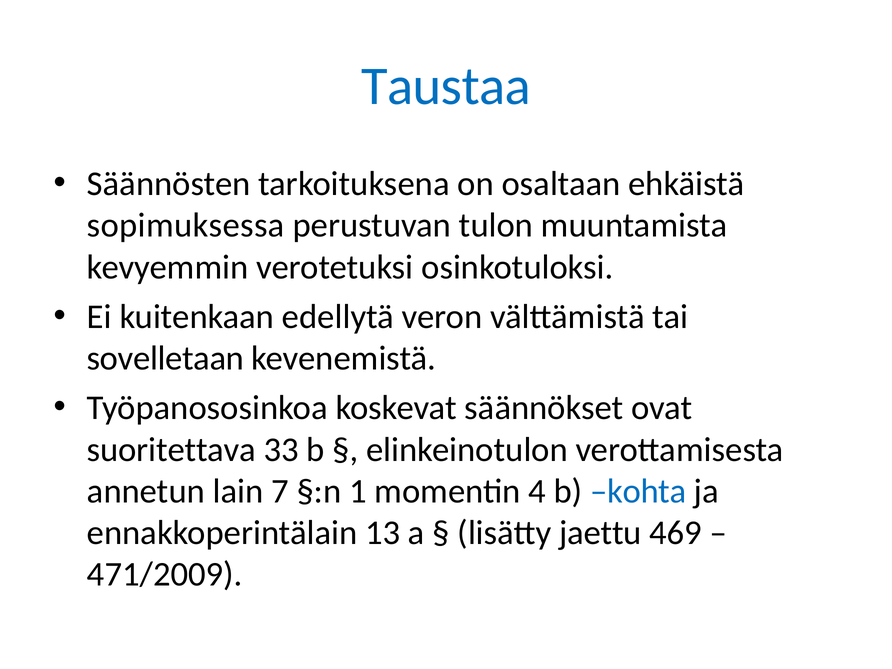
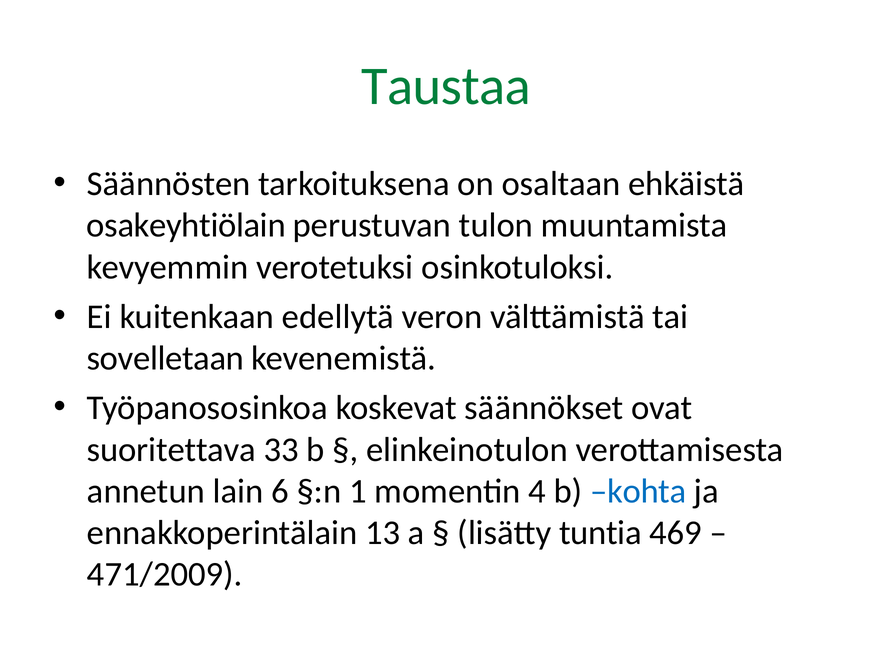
Taustaa colour: blue -> green
sopimuksessa: sopimuksessa -> osakeyhtiölain
7: 7 -> 6
jaettu: jaettu -> tuntia
